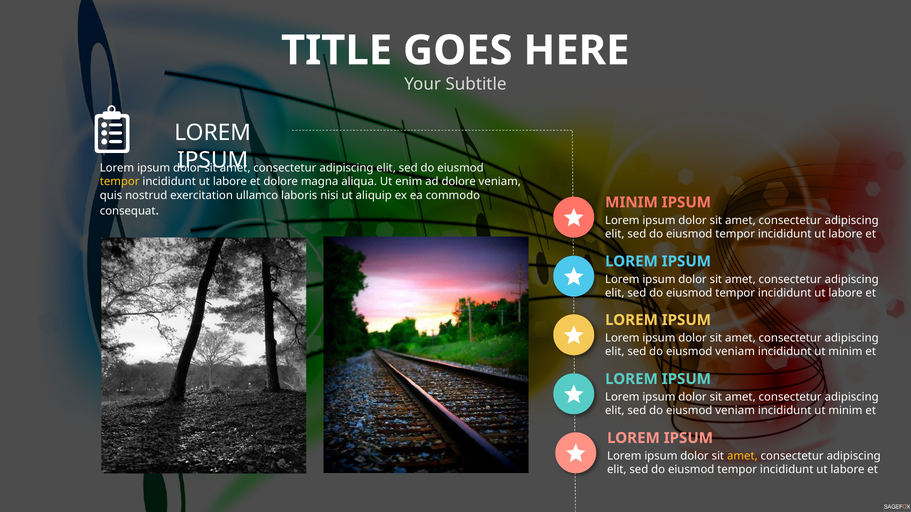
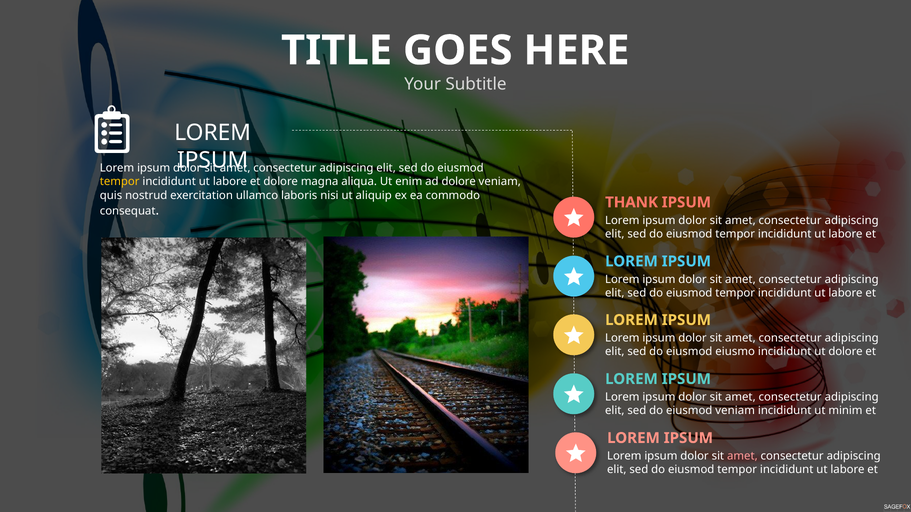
MINIM at (631, 203): MINIM -> THANK
veniam at (735, 352): veniam -> eiusmo
minim at (845, 352): minim -> dolore
amet at (742, 456) colour: yellow -> pink
